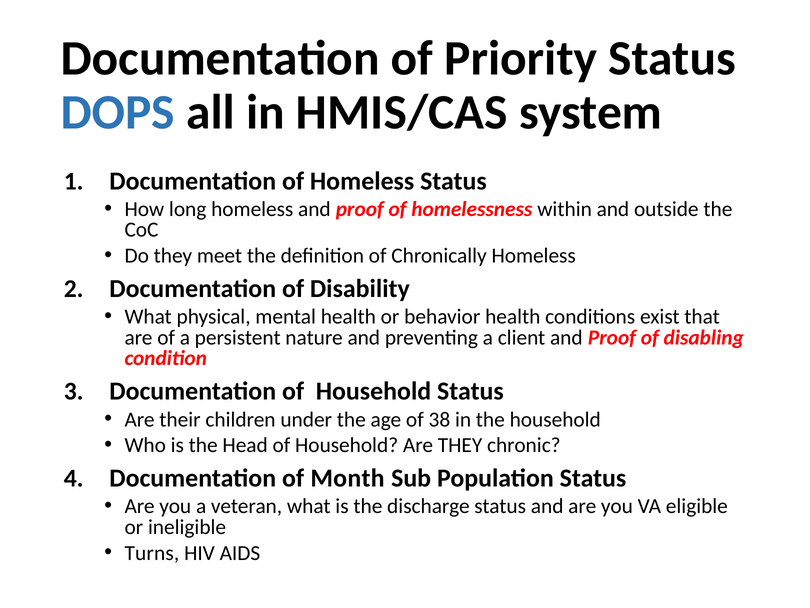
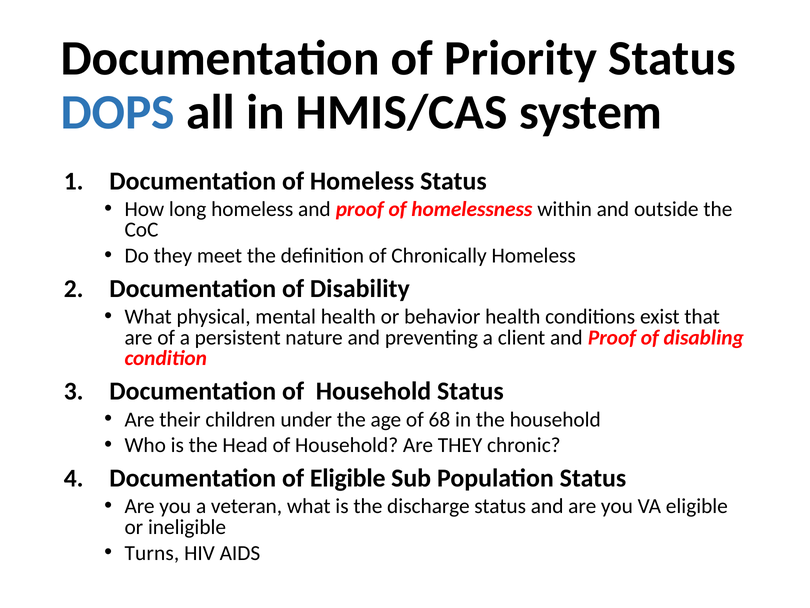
38: 38 -> 68
of Month: Month -> Eligible
